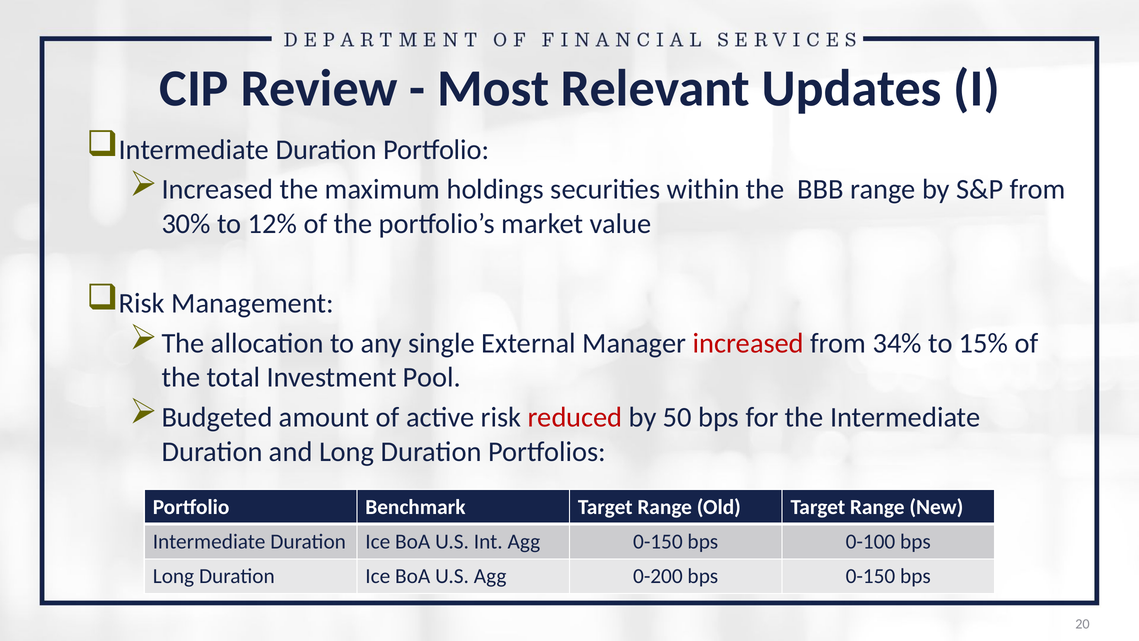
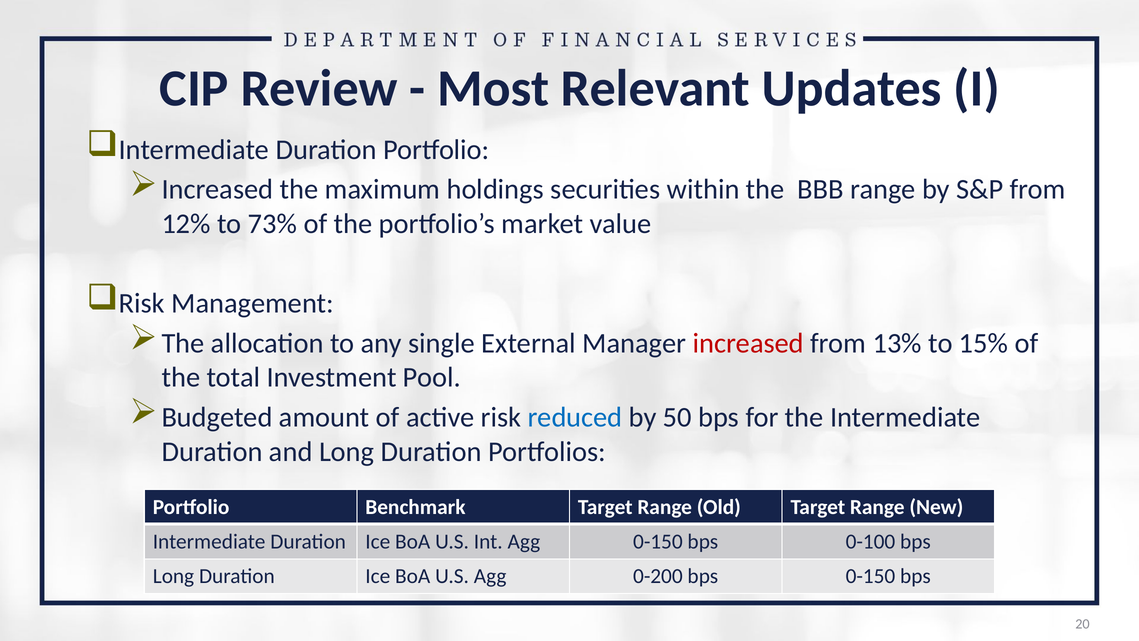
30%: 30% -> 12%
12%: 12% -> 73%
34%: 34% -> 13%
reduced colour: red -> blue
